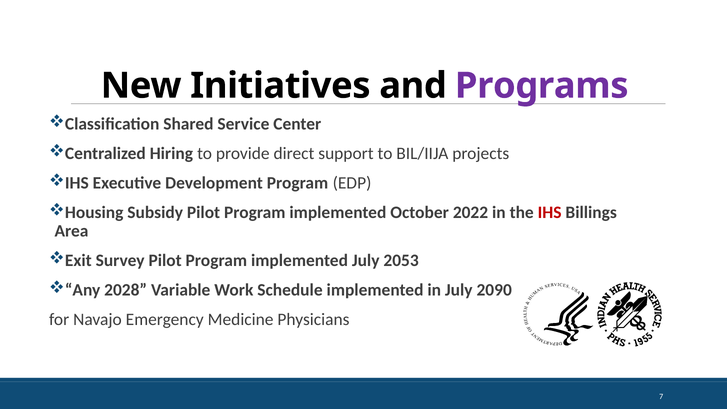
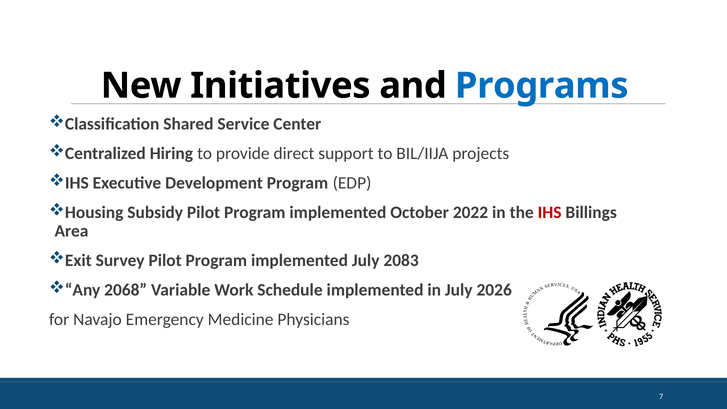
Programs colour: purple -> blue
2053: 2053 -> 2083
2028: 2028 -> 2068
2090: 2090 -> 2026
